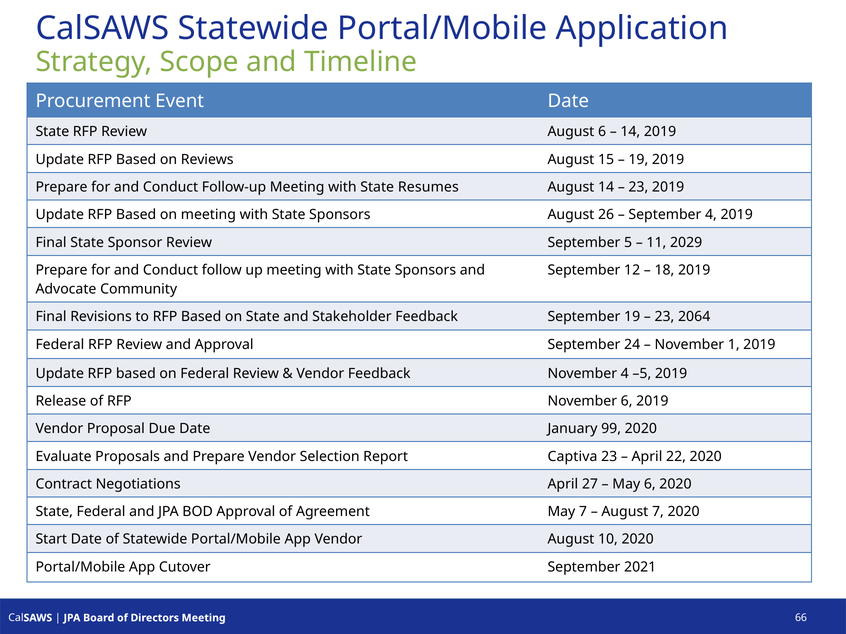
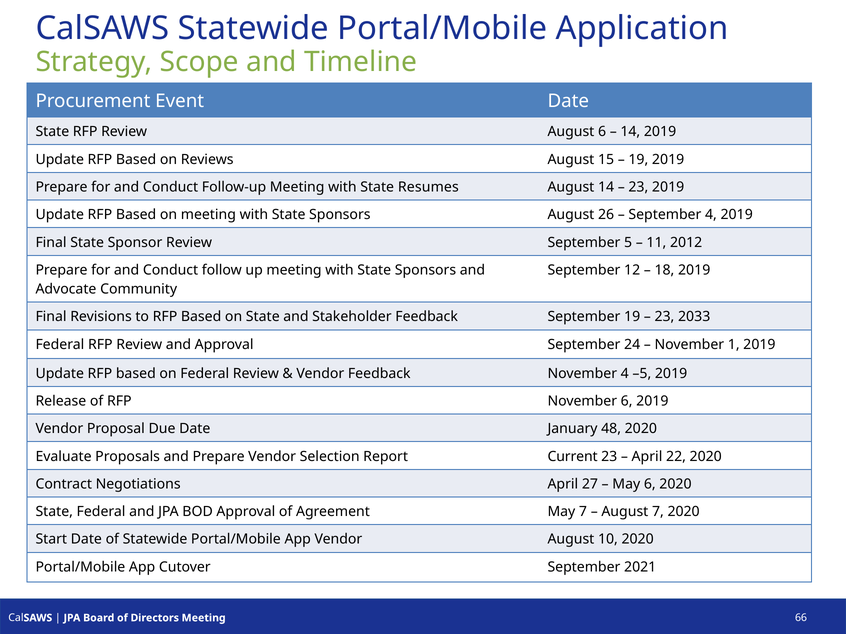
2029: 2029 -> 2012
2064: 2064 -> 2033
99: 99 -> 48
Captiva: Captiva -> Current
